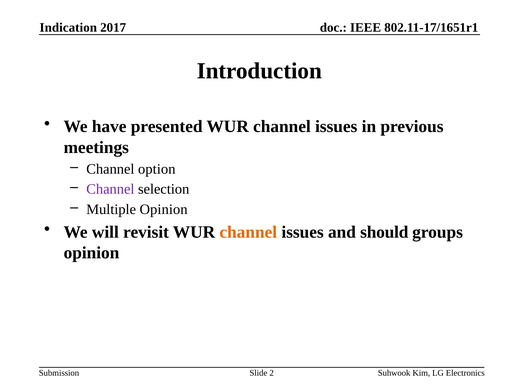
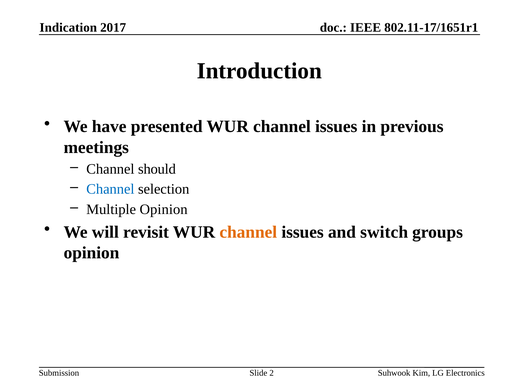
option: option -> should
Channel at (110, 189) colour: purple -> blue
should: should -> switch
